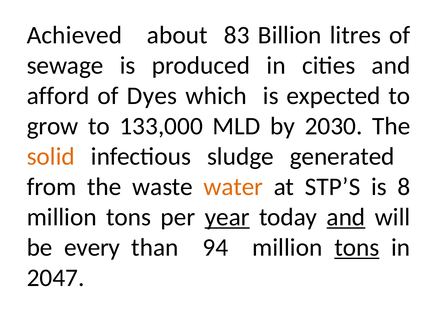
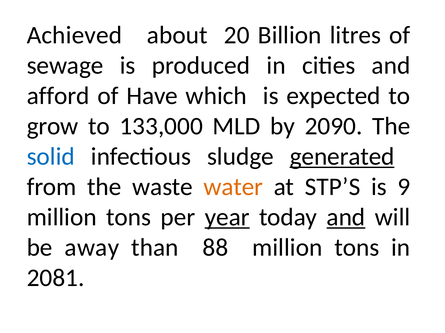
83: 83 -> 20
Dyes: Dyes -> Have
2030: 2030 -> 2090
solid colour: orange -> blue
generated underline: none -> present
8: 8 -> 9
every: every -> away
94: 94 -> 88
tons at (357, 248) underline: present -> none
2047: 2047 -> 2081
